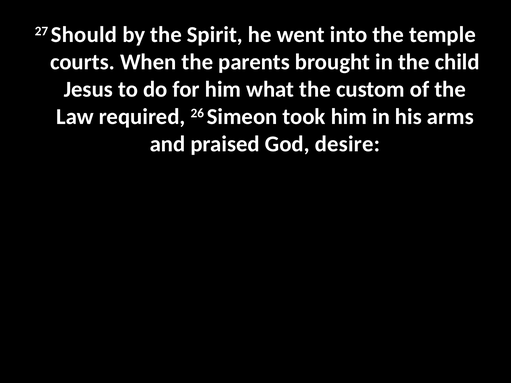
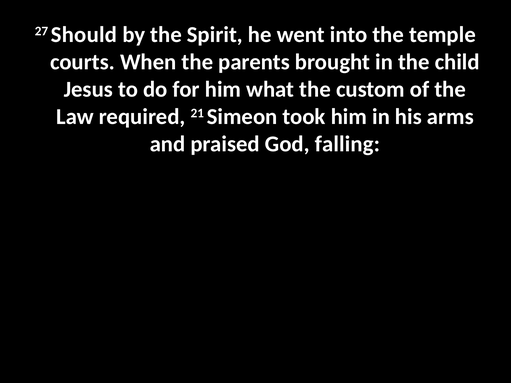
26: 26 -> 21
desire: desire -> falling
